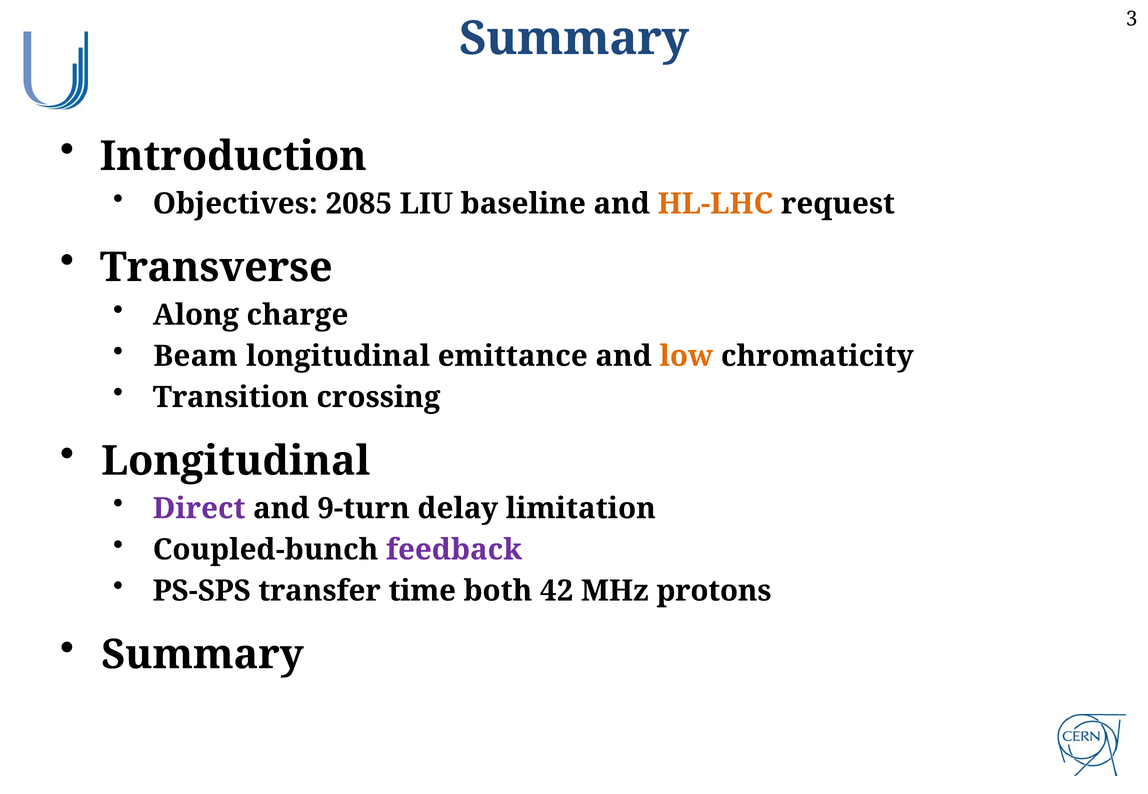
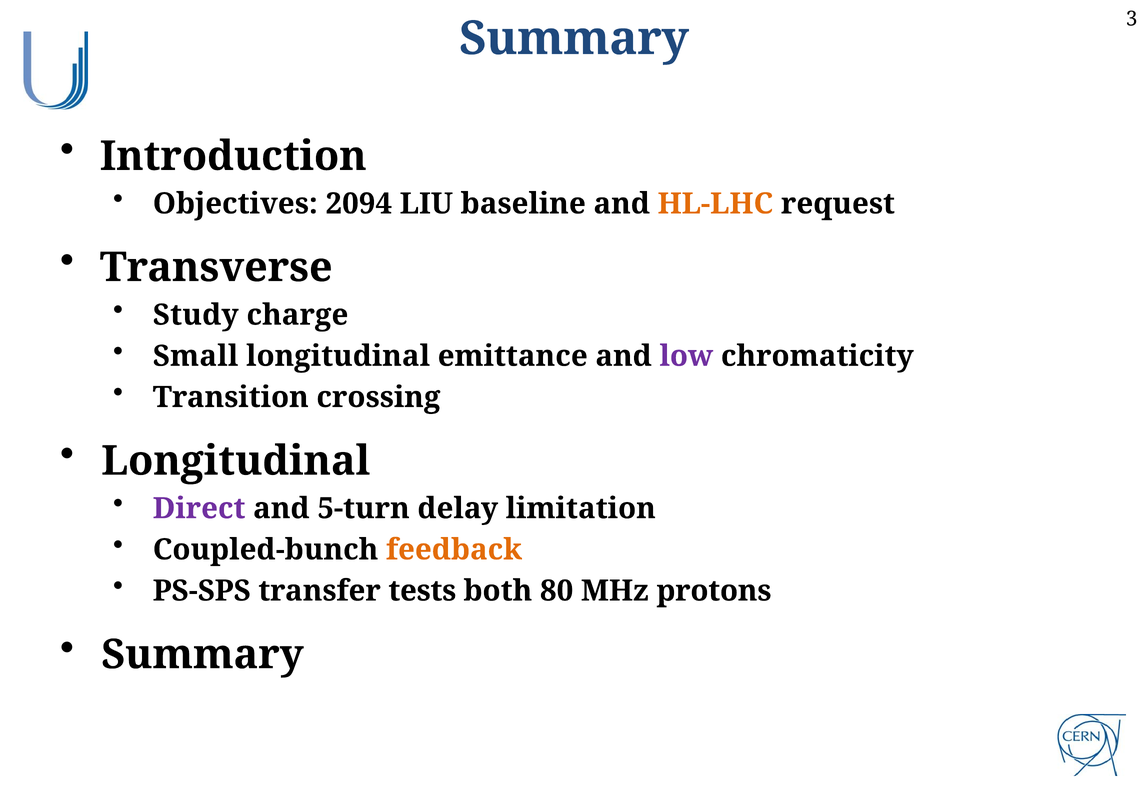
2085: 2085 -> 2094
Along: Along -> Study
Beam: Beam -> Small
low colour: orange -> purple
9-turn: 9-turn -> 5-turn
feedback colour: purple -> orange
time: time -> tests
42: 42 -> 80
